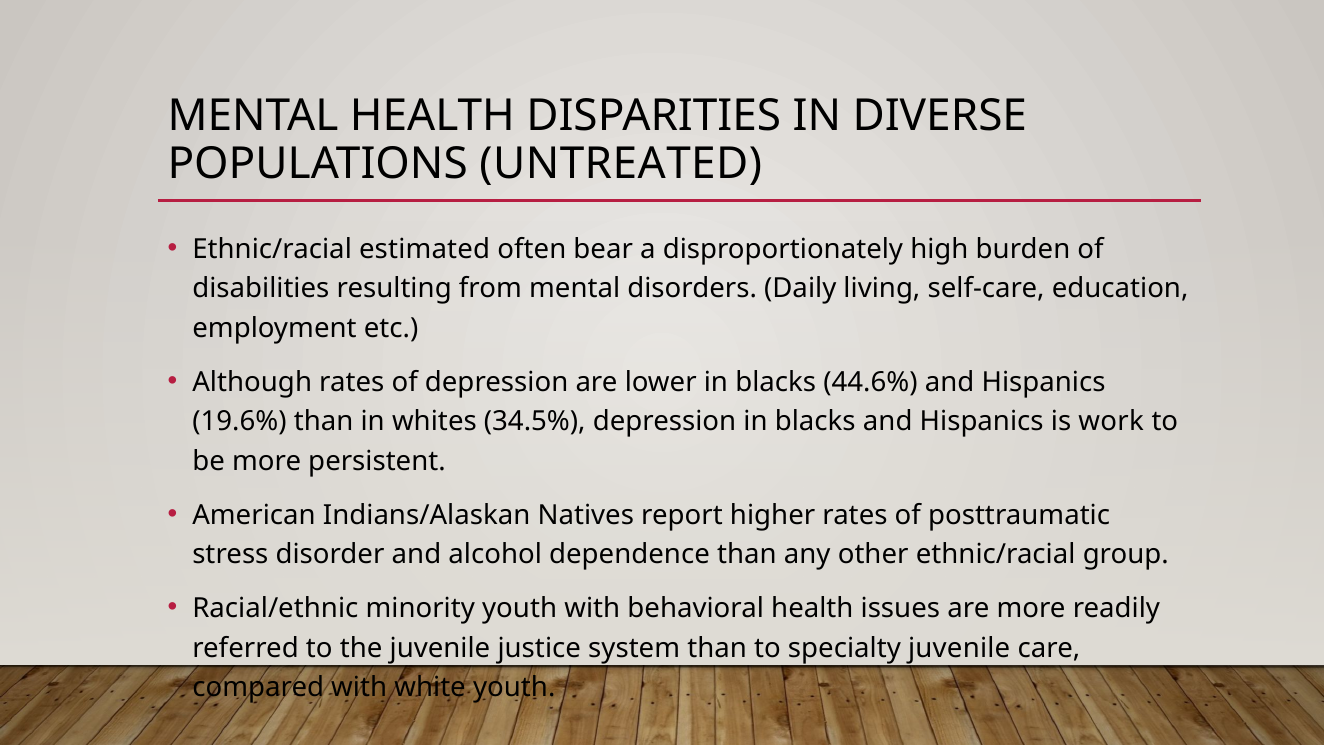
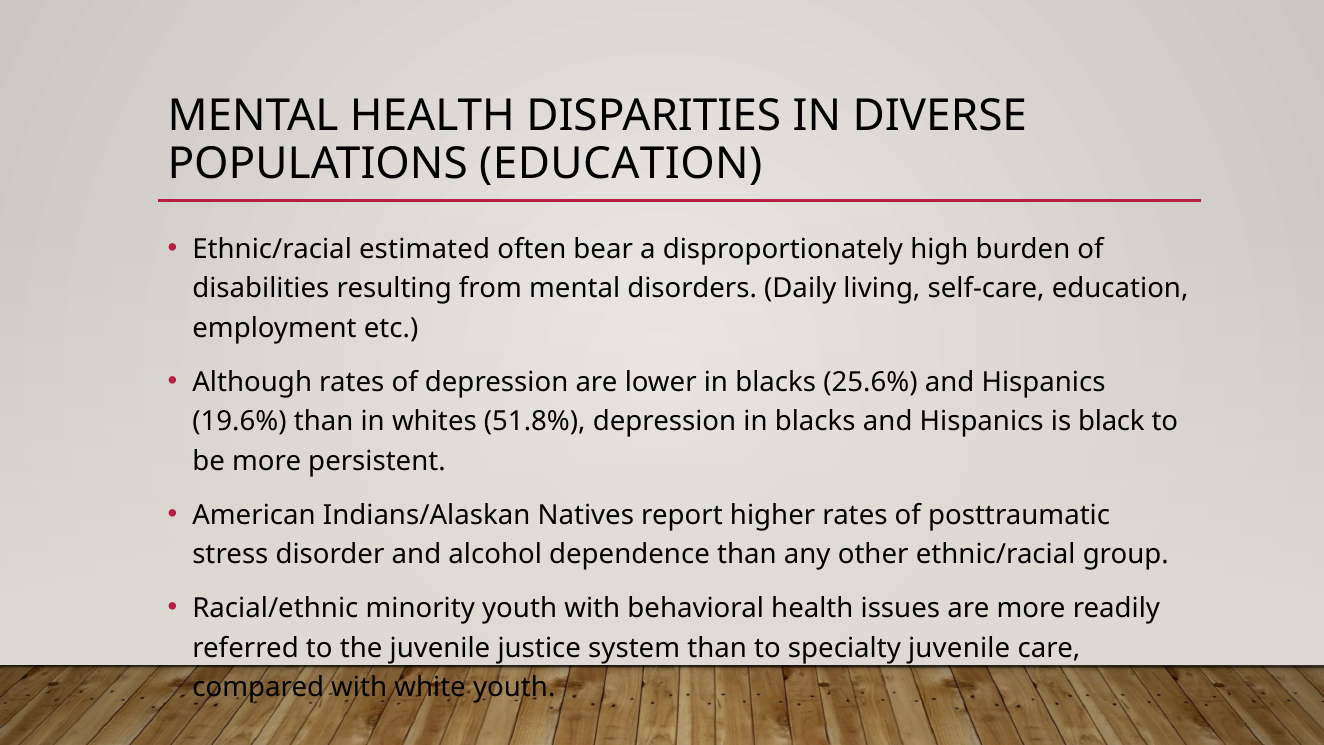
POPULATIONS UNTREATED: UNTREATED -> EDUCATION
44.6%: 44.6% -> 25.6%
34.5%: 34.5% -> 51.8%
work: work -> black
